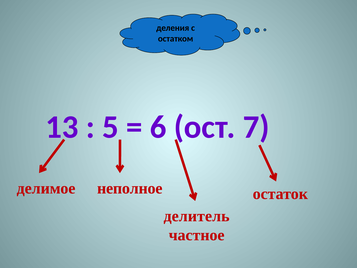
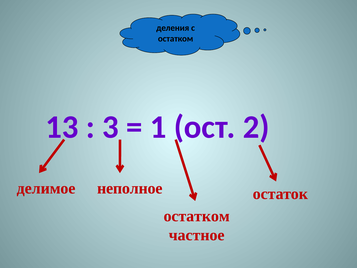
5: 5 -> 3
6: 6 -> 1
7: 7 -> 2
делитель at (197, 216): делитель -> остатком
